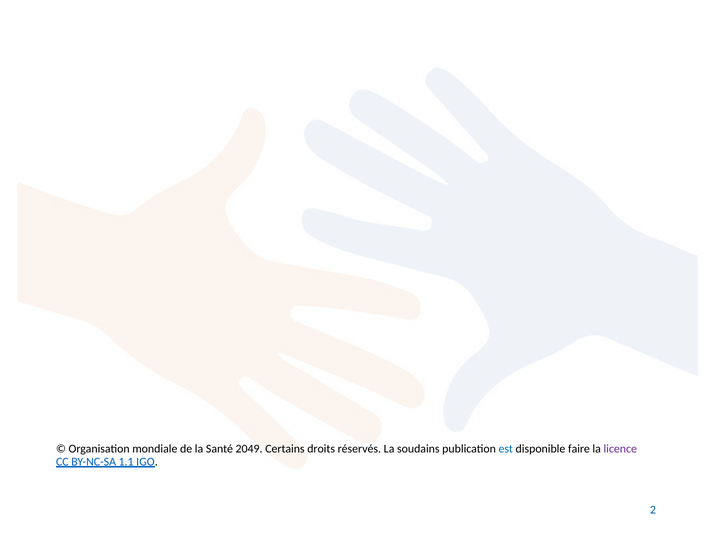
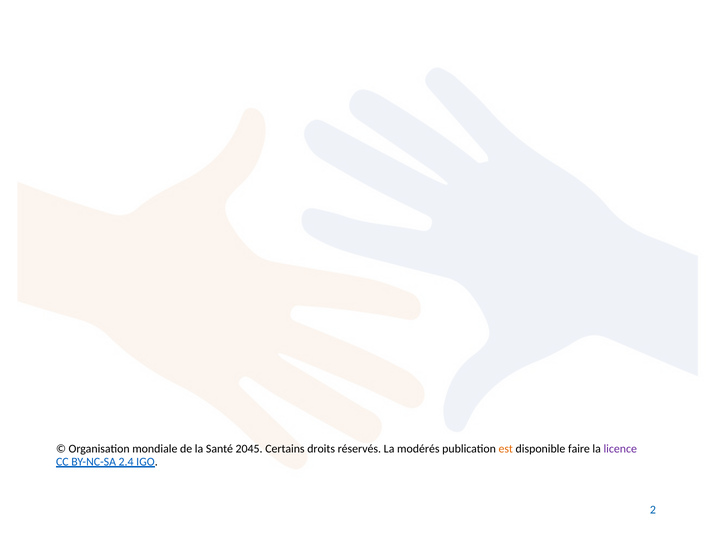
2049: 2049 -> 2045
soudains: soudains -> modérés
est colour: blue -> orange
1.1: 1.1 -> 2.4
